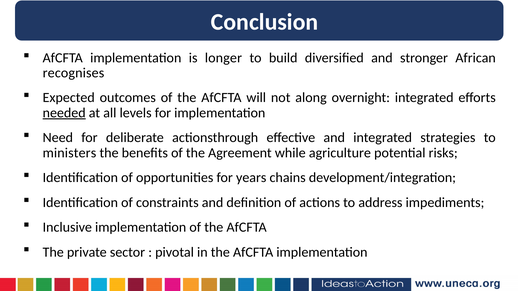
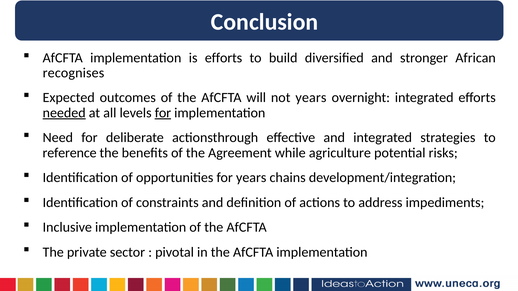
is longer: longer -> efforts
not along: along -> years
for at (163, 113) underline: none -> present
ministers: ministers -> reference
